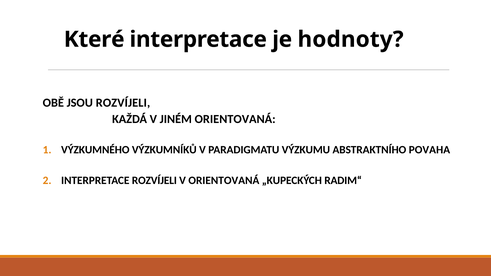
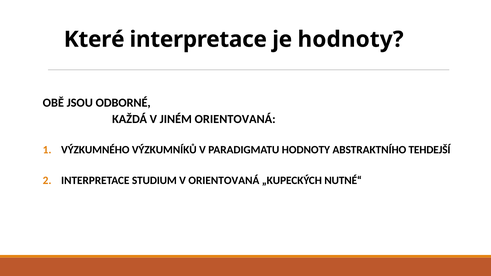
JSOU ROZVÍJELI: ROZVÍJELI -> ODBORNÉ
PARADIGMATU VÝZKUMU: VÝZKUMU -> HODNOTY
POVAHA: POVAHA -> TEHDEJŠÍ
INTERPRETACE ROZVÍJELI: ROZVÍJELI -> STUDIUM
RADIM“: RADIM“ -> NUTNÉ“
